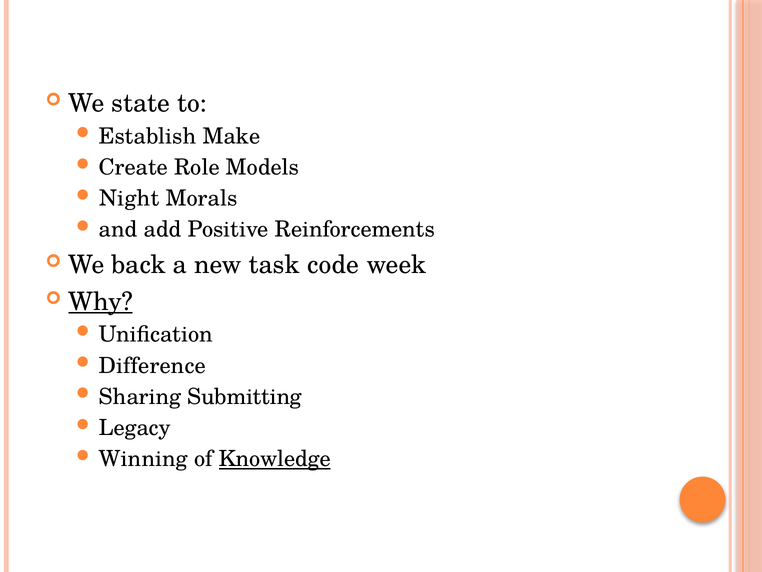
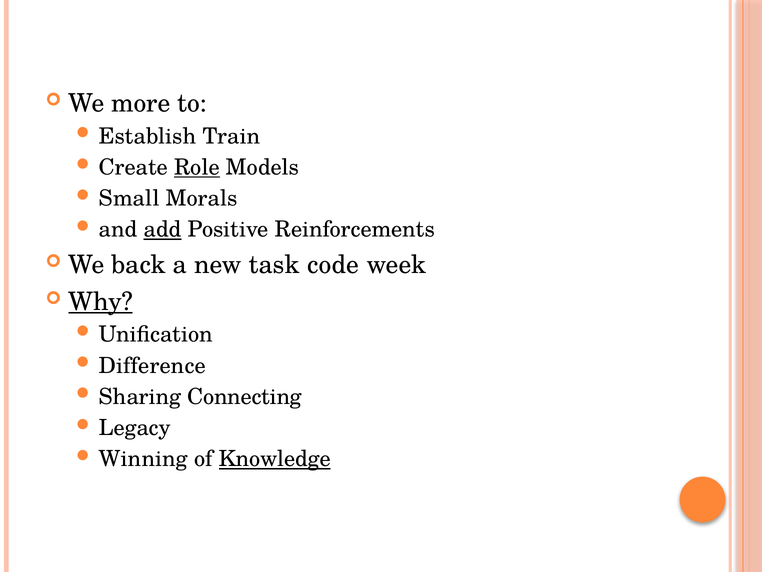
state: state -> more
Make: Make -> Train
Role underline: none -> present
Night: Night -> Small
add underline: none -> present
Submitting: Submitting -> Connecting
